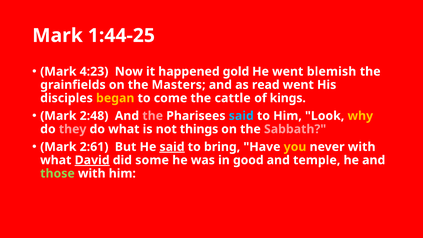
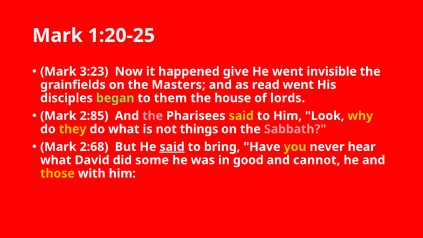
1:44-25: 1:44-25 -> 1:20-25
4:23: 4:23 -> 3:23
gold: gold -> give
blemish: blemish -> invisible
began colour: yellow -> light green
come: come -> them
cattle: cattle -> house
kings: kings -> lords
2:48: 2:48 -> 2:85
said at (241, 116) colour: light blue -> yellow
they colour: pink -> yellow
2:61: 2:61 -> 2:68
never with: with -> hear
David underline: present -> none
temple: temple -> cannot
those colour: light green -> yellow
